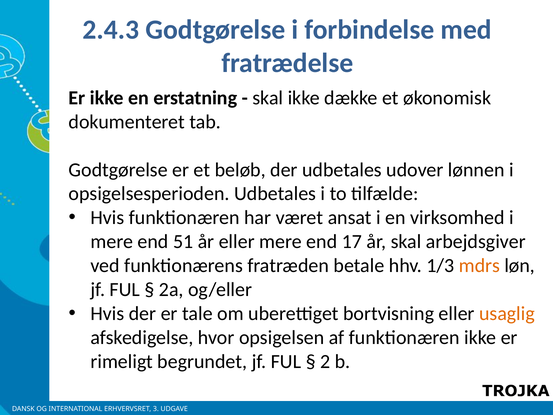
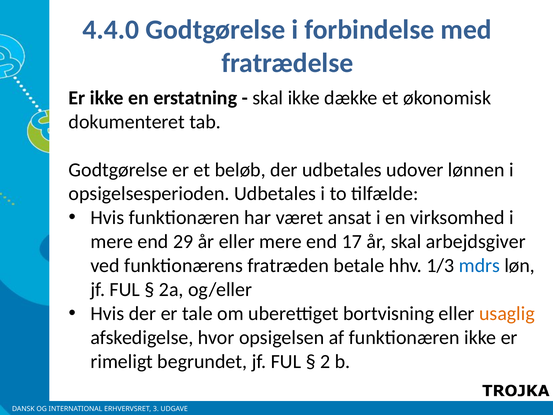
2.4.3: 2.4.3 -> 4.4.0
51: 51 -> 29
mdrs colour: orange -> blue
